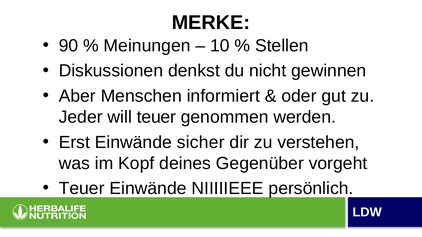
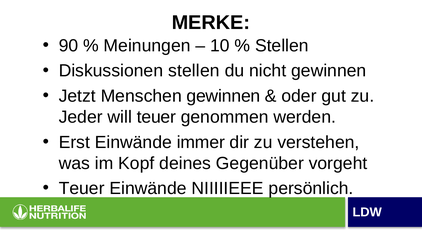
Diskussionen denkst: denkst -> stellen
Aber: Aber -> Jetzt
Menschen informiert: informiert -> gewinnen
sicher: sicher -> immer
